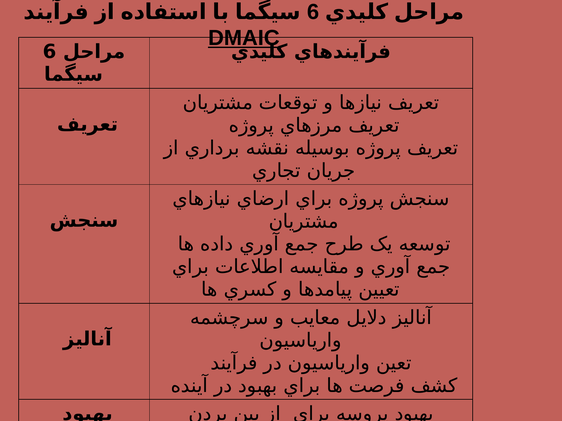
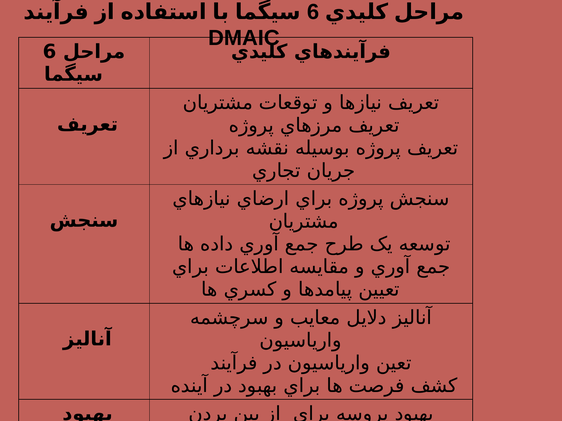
DMAIC underline: present -> none
